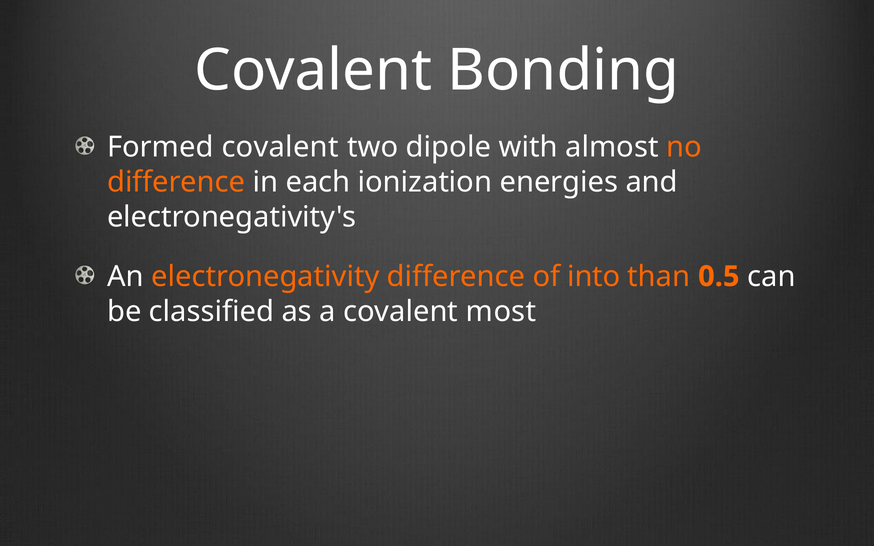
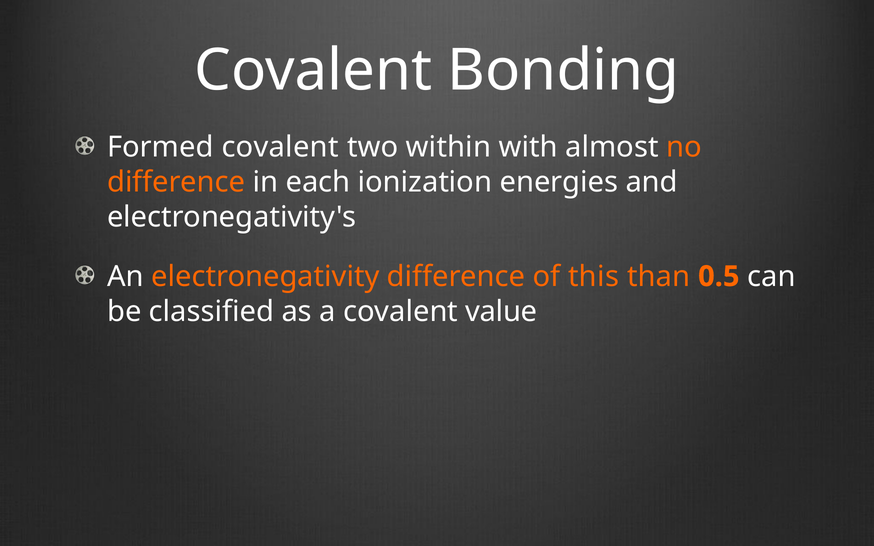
dipole: dipole -> within
into: into -> this
most: most -> value
